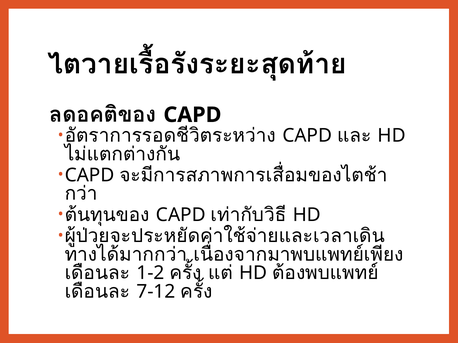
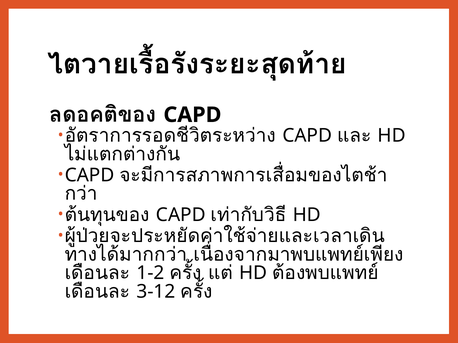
7-12: 7-12 -> 3-12
